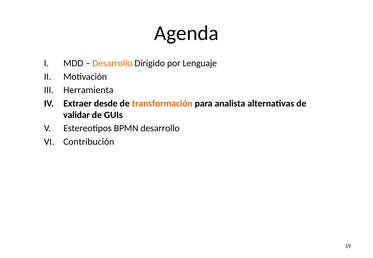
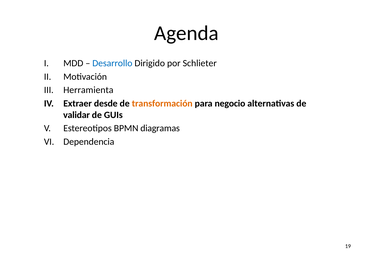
Desarrollo at (112, 63) colour: orange -> blue
Lenguaje: Lenguaje -> Schlieter
analista: analista -> negocio
BPMN desarrollo: desarrollo -> diagramas
Contribución: Contribución -> Dependencia
